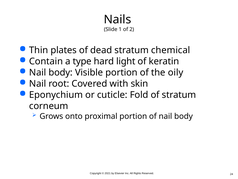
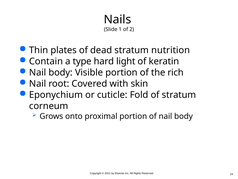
chemical: chemical -> nutrition
oily: oily -> rich
